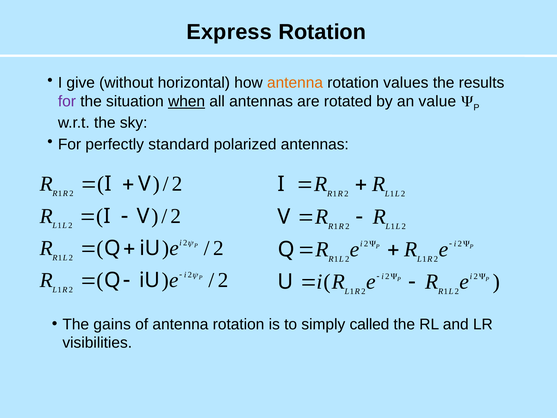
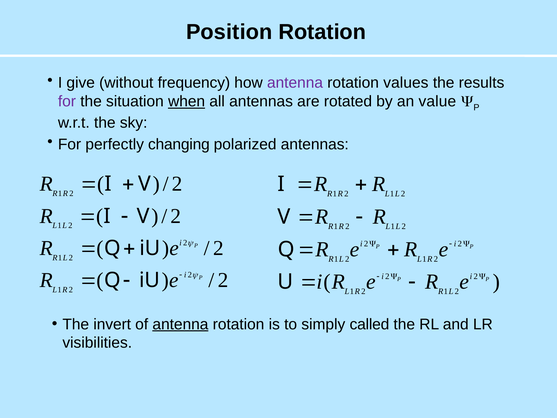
Express: Express -> Position
horizontal: horizontal -> frequency
antenna at (295, 83) colour: orange -> purple
standard: standard -> changing
gains: gains -> invert
antenna at (180, 324) underline: none -> present
